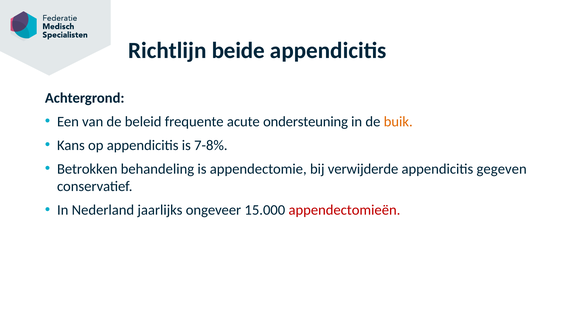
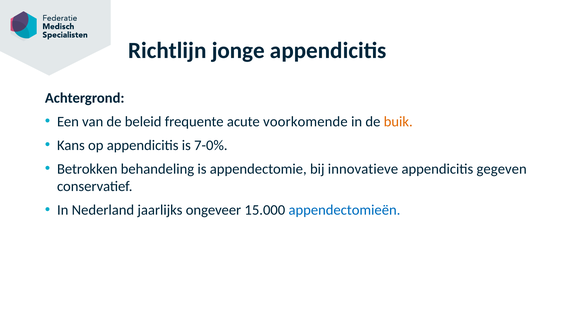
beide: beide -> jonge
ondersteuning: ondersteuning -> voorkomende
7-8%: 7-8% -> 7-0%
verwijderde: verwijderde -> innovatieve
appendectomieën colour: red -> blue
